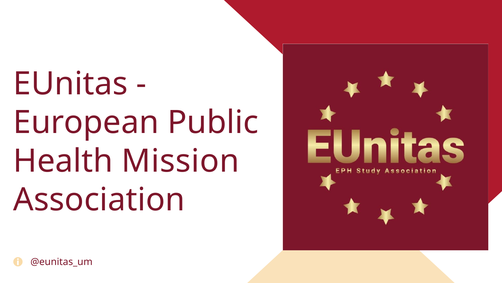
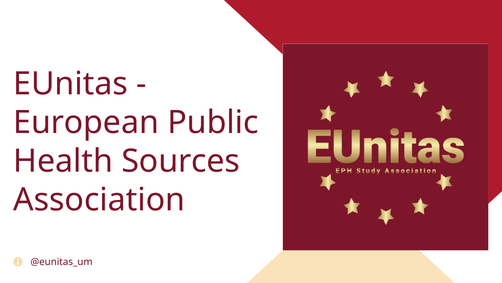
Mission: Mission -> Sources
